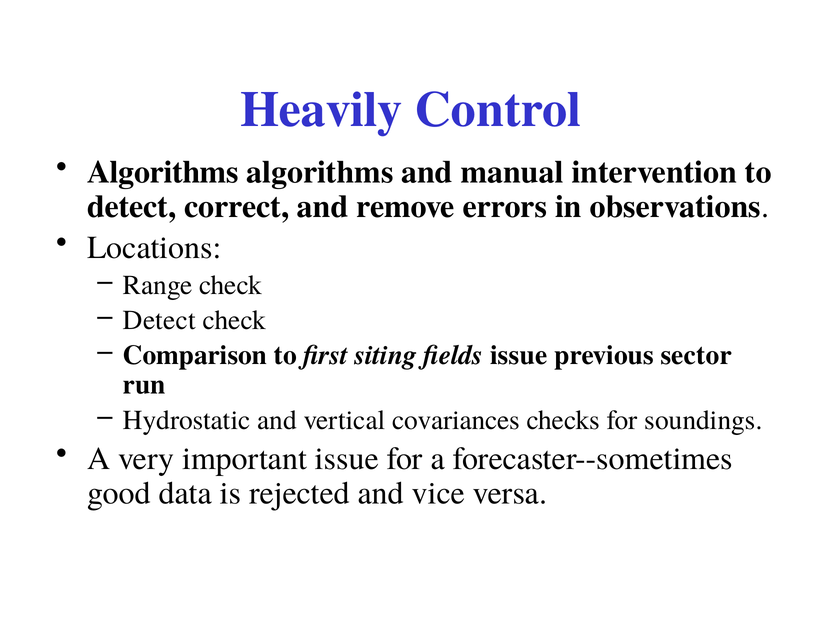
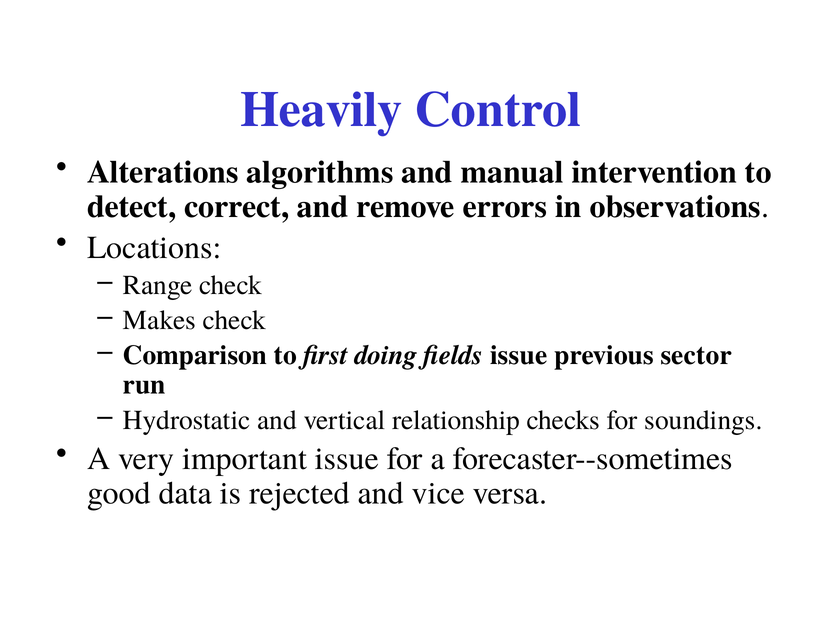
Algorithms at (163, 172): Algorithms -> Alterations
Detect at (159, 320): Detect -> Makes
siting: siting -> doing
covariances: covariances -> relationship
